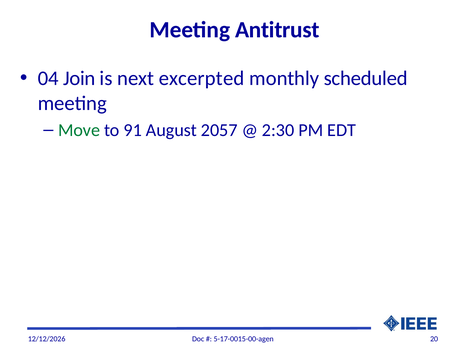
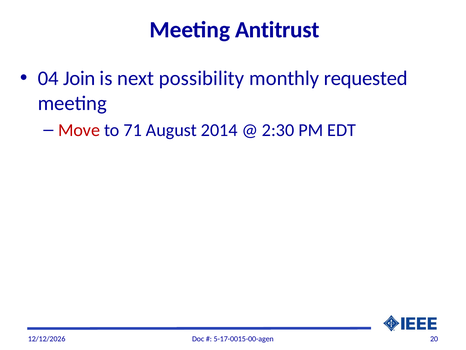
excerpted: excerpted -> possibility
scheduled: scheduled -> requested
Move colour: green -> red
91: 91 -> 71
2057: 2057 -> 2014
